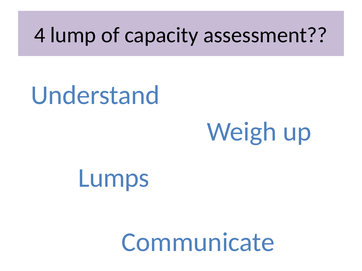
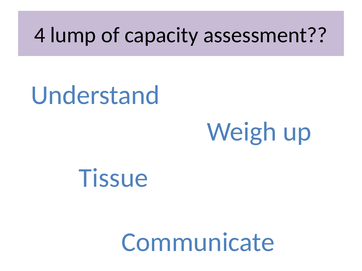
Lumps: Lumps -> Tissue
